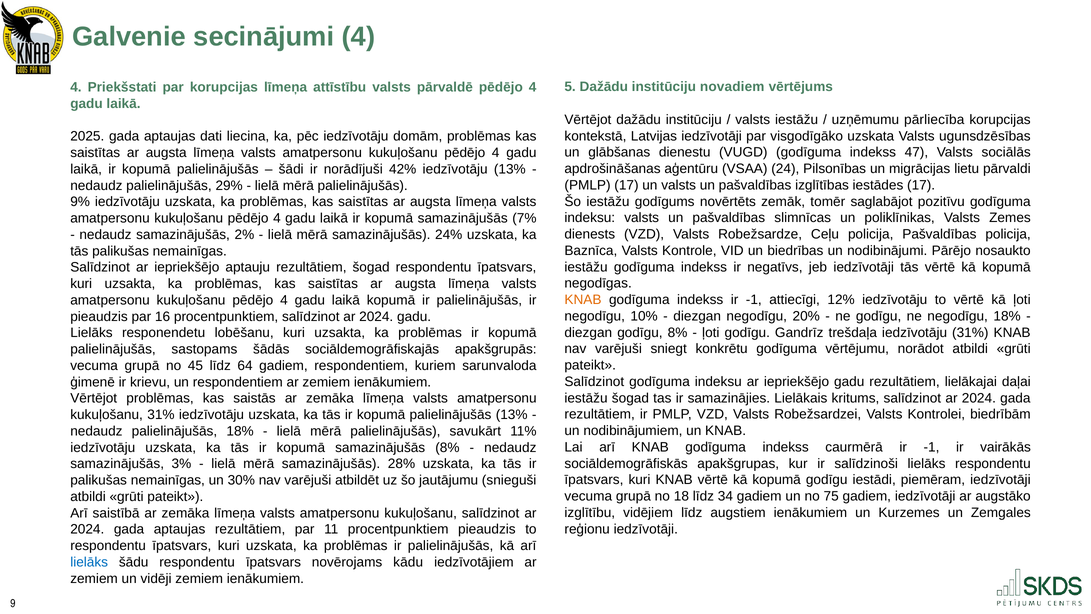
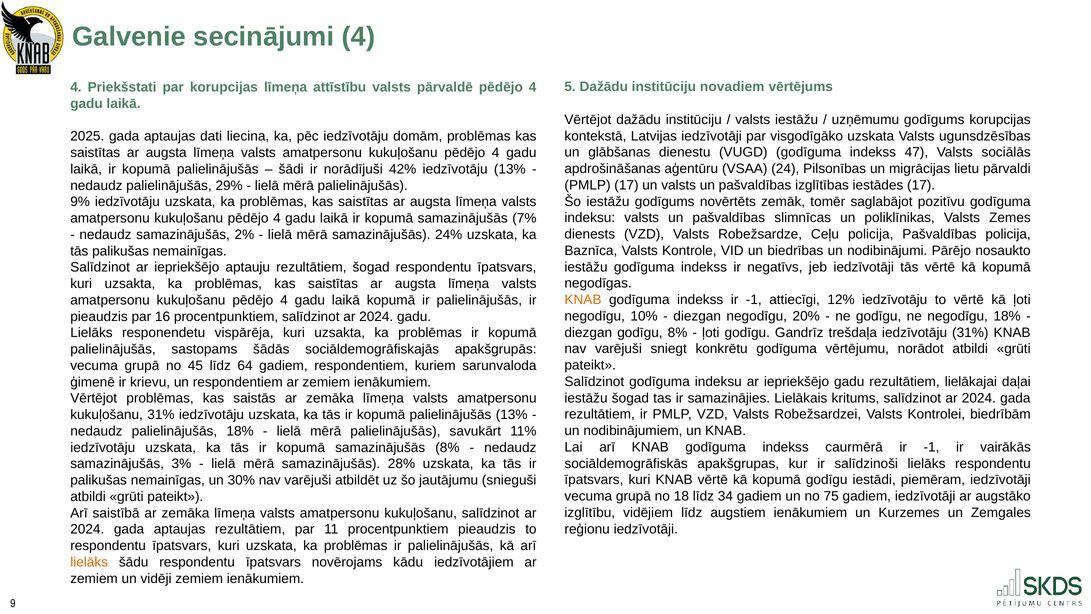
uzņēmumu pārliecība: pārliecība -> godīgums
lobēšanu: lobēšanu -> vispārēja
lielāks at (89, 562) colour: blue -> orange
